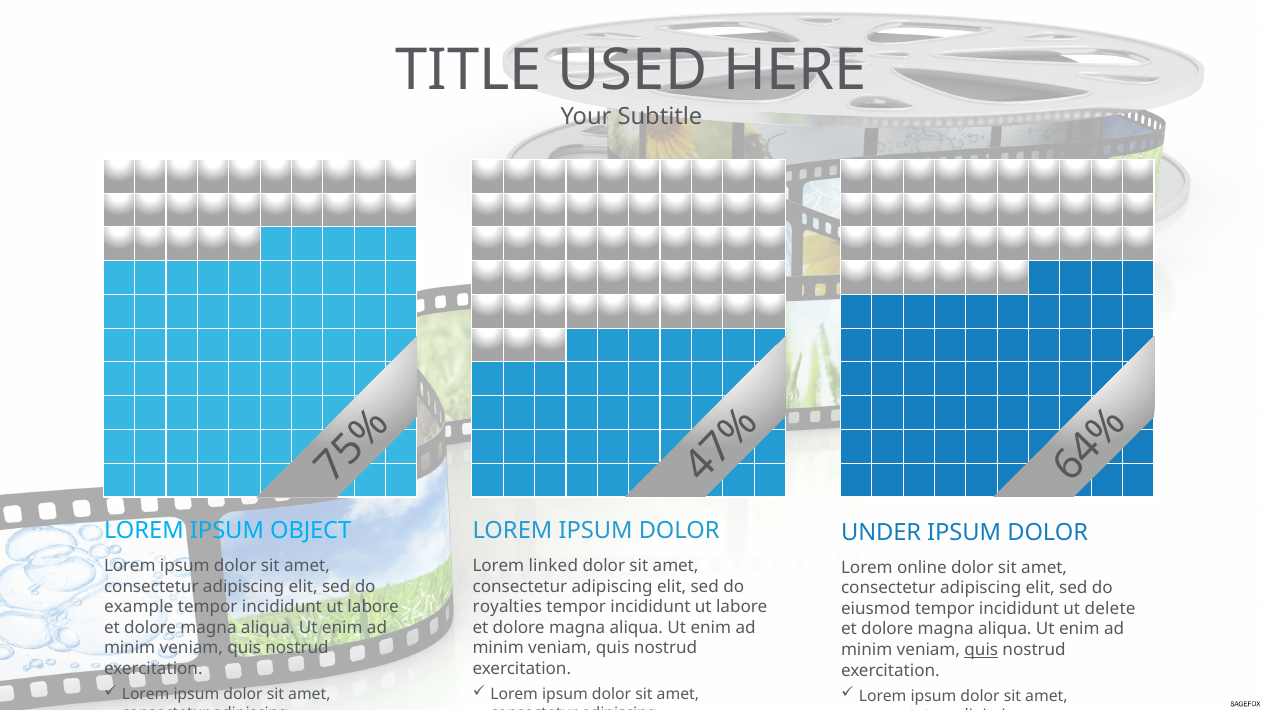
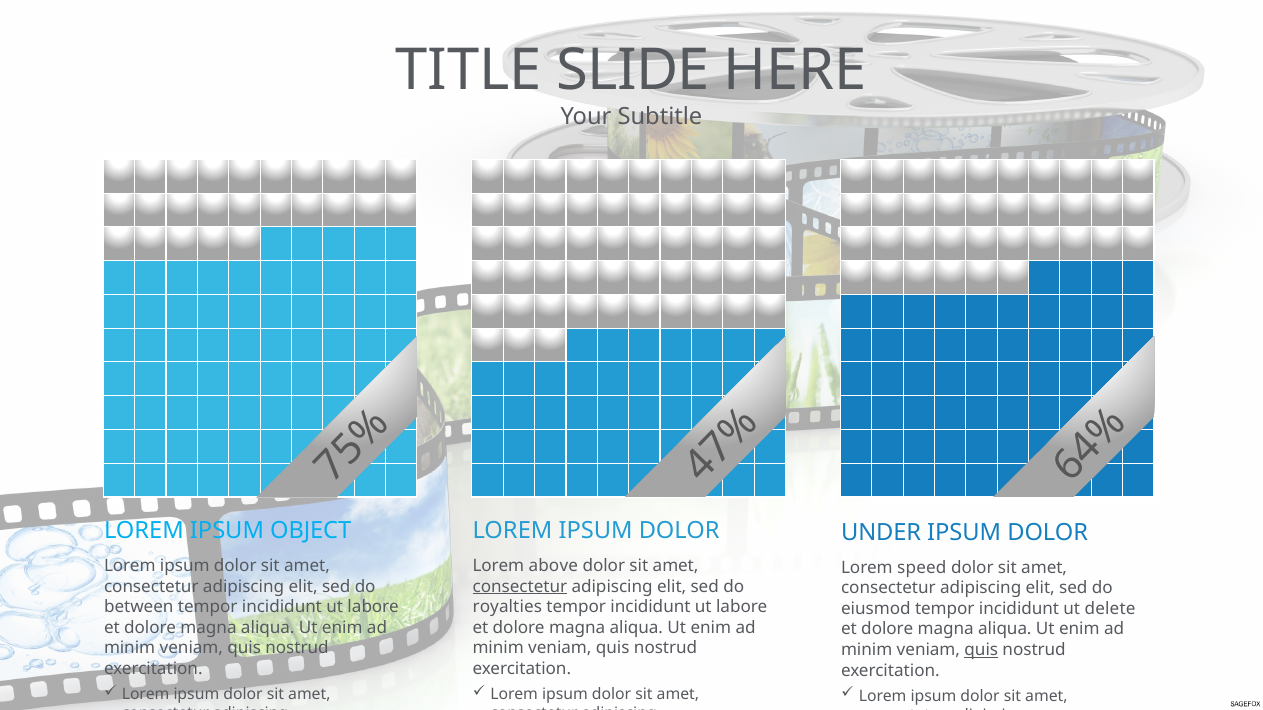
USED: USED -> SLIDE
linked: linked -> above
online: online -> speed
consectetur at (520, 587) underline: none -> present
example: example -> between
